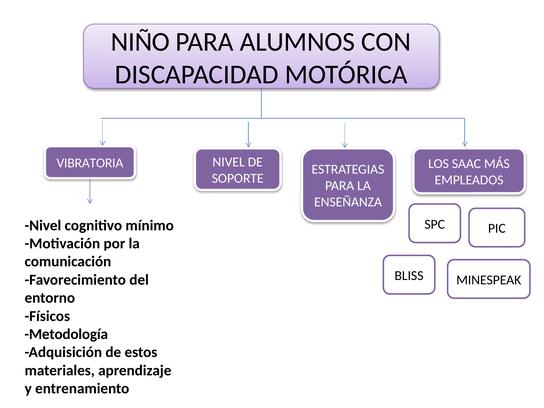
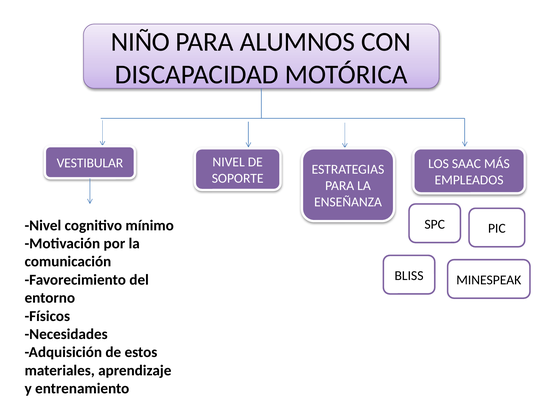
VIBRATORIA: VIBRATORIA -> VESTIBULAR
Metodología: Metodología -> Necesidades
